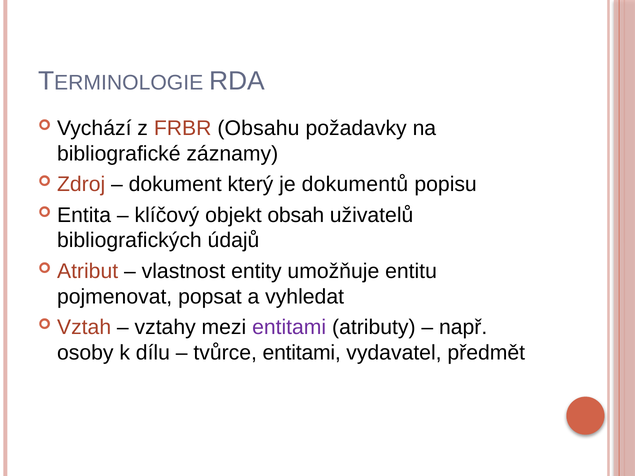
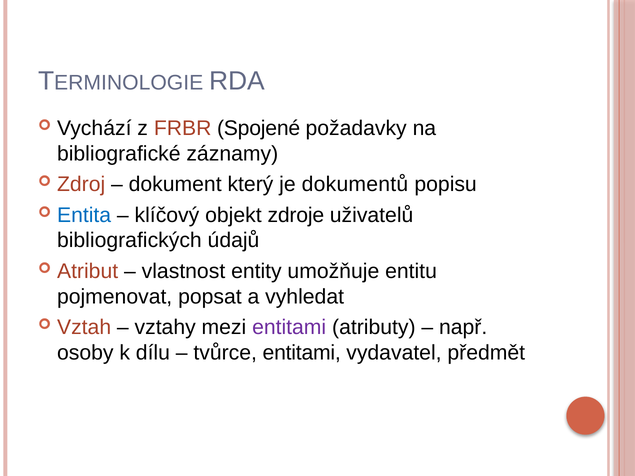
Obsahu: Obsahu -> Spojené
Entita colour: black -> blue
obsah: obsah -> zdroje
